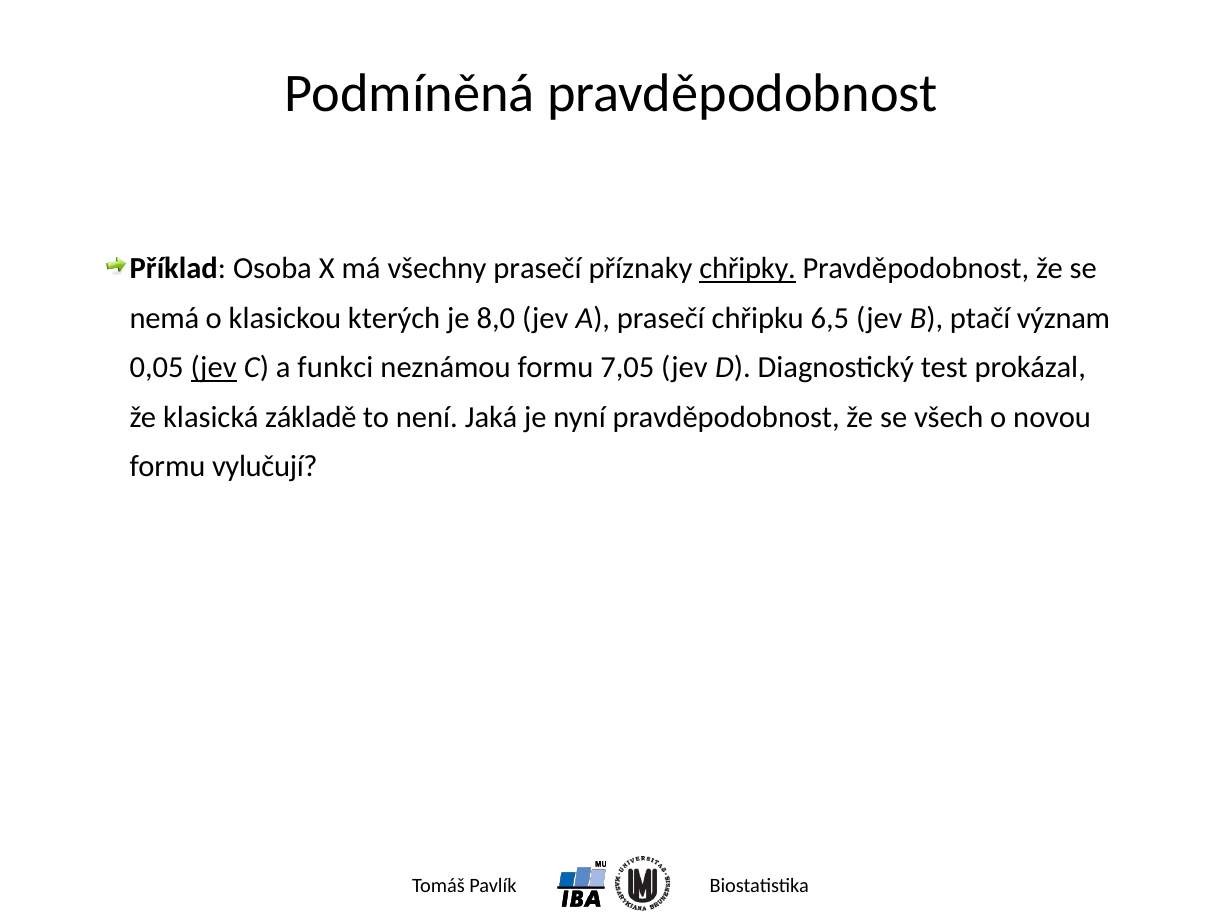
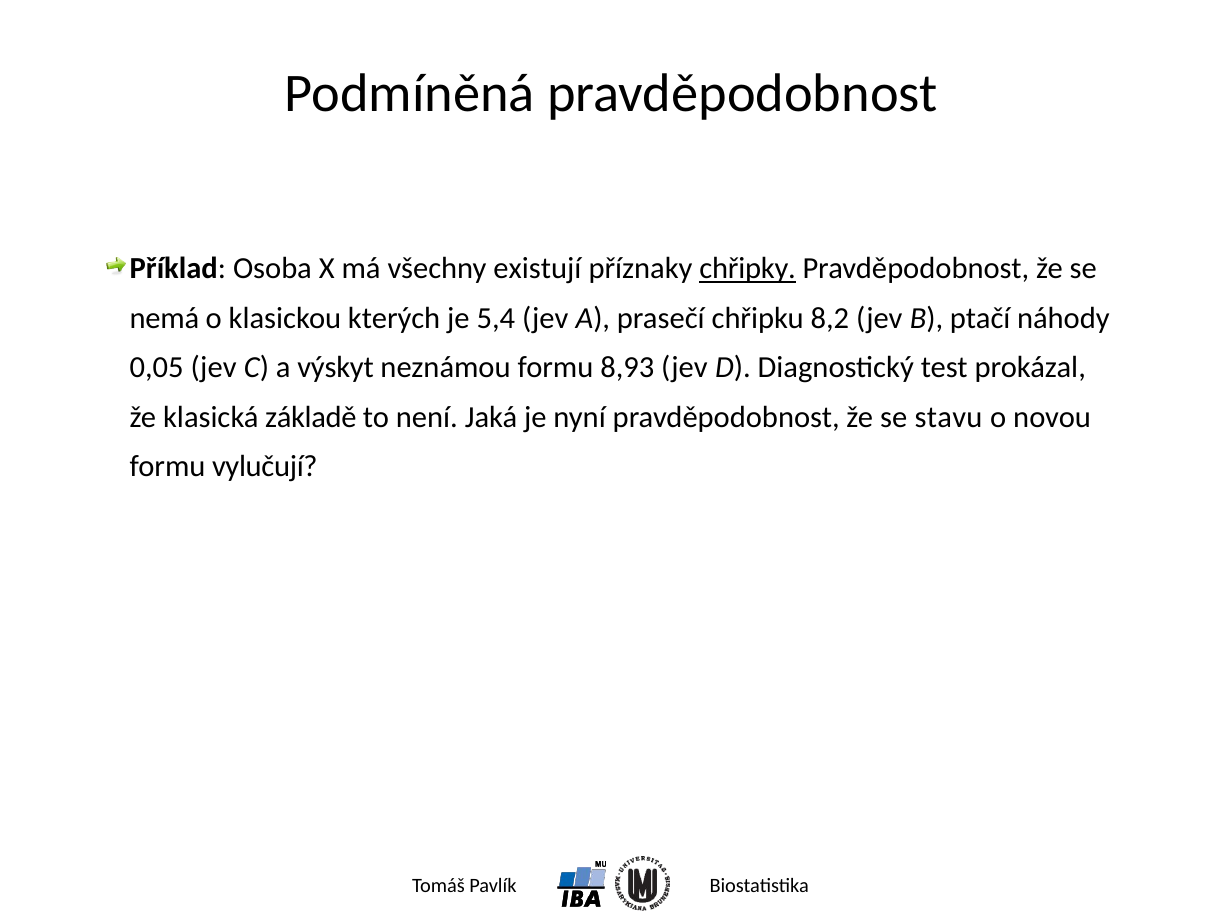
všechny prasečí: prasečí -> existují
8,0: 8,0 -> 5,4
6,5: 6,5 -> 8,2
význam: význam -> náhody
jev at (214, 368) underline: present -> none
funkci: funkci -> výskyt
7,05: 7,05 -> 8,93
všech: všech -> stavu
